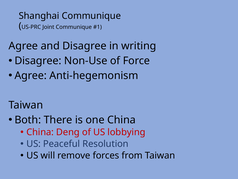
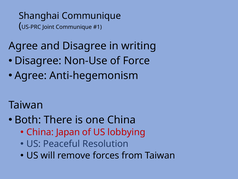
Deng: Deng -> Japan
